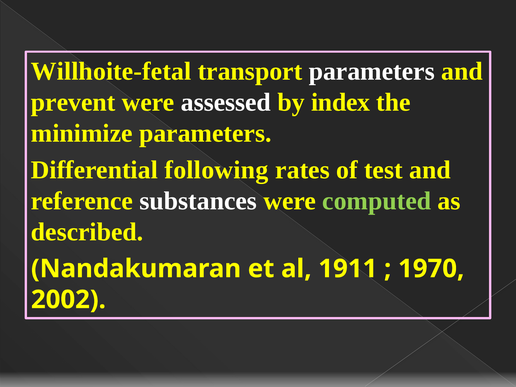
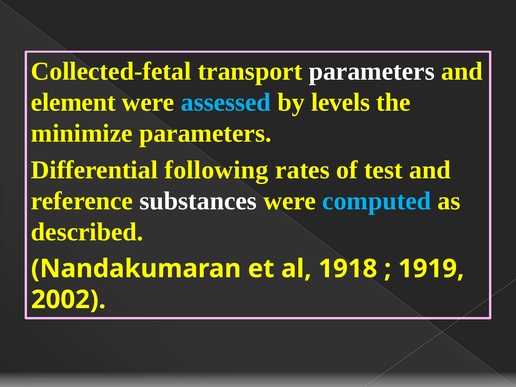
Willhoite-fetal: Willhoite-fetal -> Collected-fetal
prevent: prevent -> element
assessed colour: white -> light blue
index: index -> levels
computed colour: light green -> light blue
1911: 1911 -> 1918
1970: 1970 -> 1919
